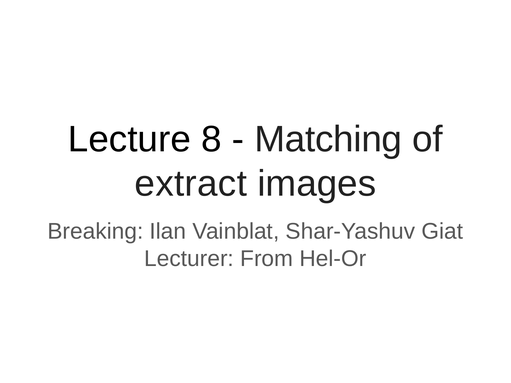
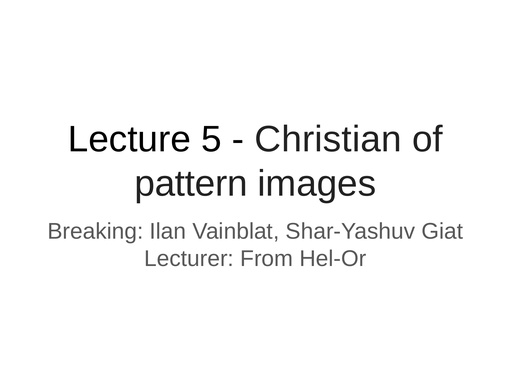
8: 8 -> 5
Matching: Matching -> Christian
extract: extract -> pattern
